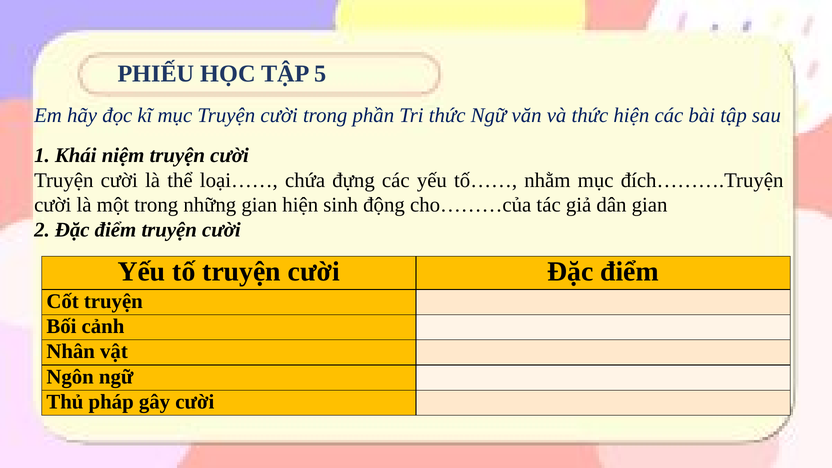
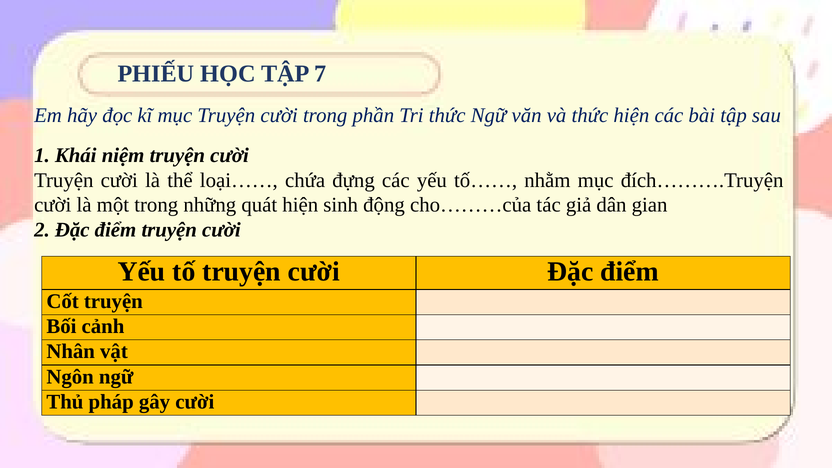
5: 5 -> 7
những gian: gian -> quát
